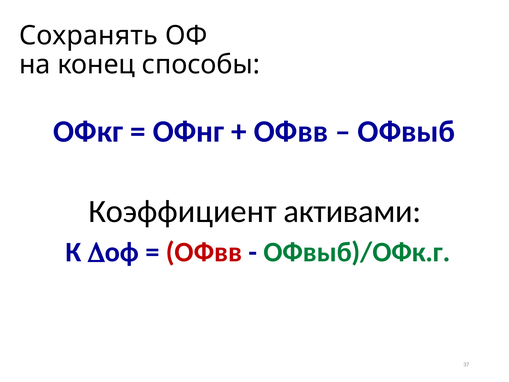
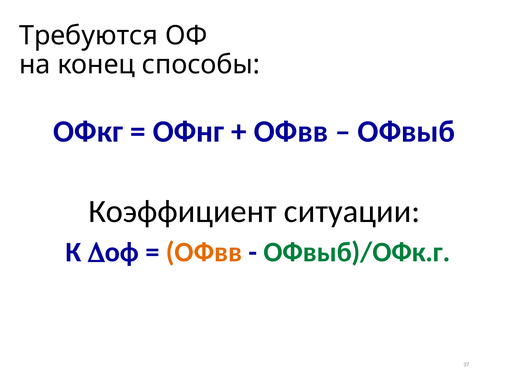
Сохранять: Сохранять -> Требуются
активами: активами -> ситуации
ОФвв at (204, 252) colour: red -> orange
